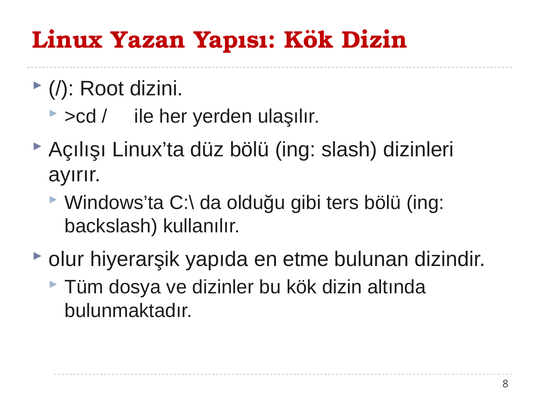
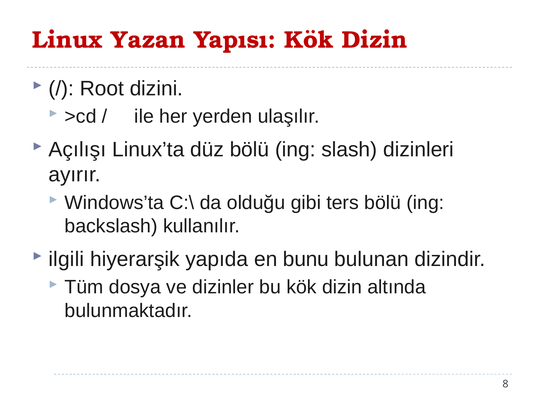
olur: olur -> ilgili
etme: etme -> bunu
